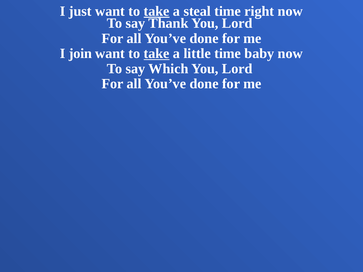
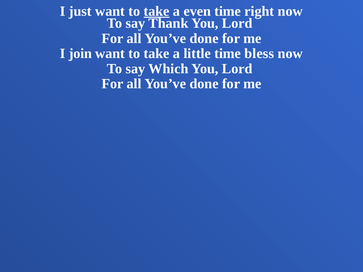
steal: steal -> even
take at (157, 54) underline: present -> none
baby: baby -> bless
